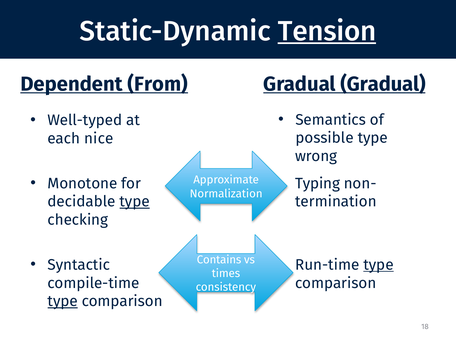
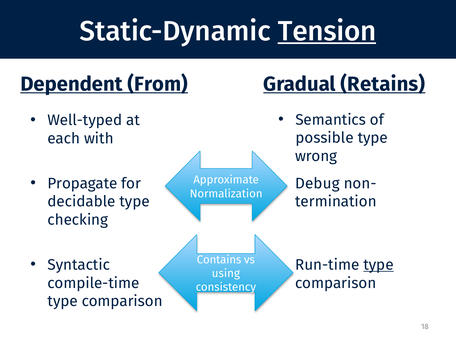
Gradual Gradual: Gradual -> Retains
nice: nice -> with
Monotone: Monotone -> Propagate
Typing: Typing -> Debug
type at (135, 202) underline: present -> none
times: times -> using
type at (63, 301) underline: present -> none
